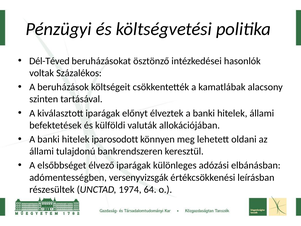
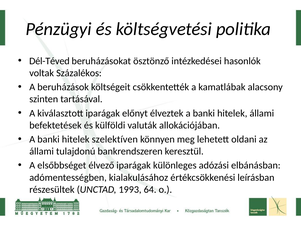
iparosodott: iparosodott -> szelektíven
versenyvizsgák: versenyvizsgák -> kialakulásához
1974: 1974 -> 1993
